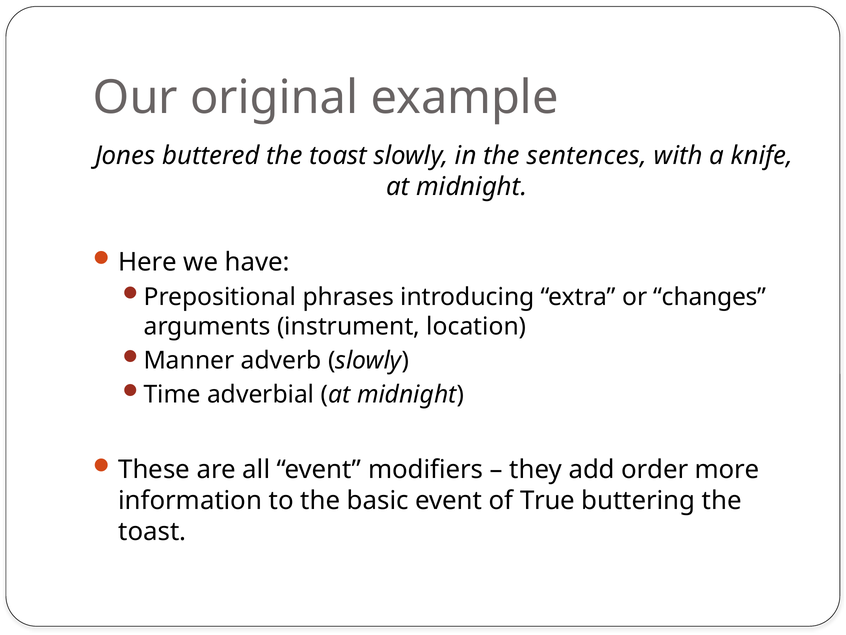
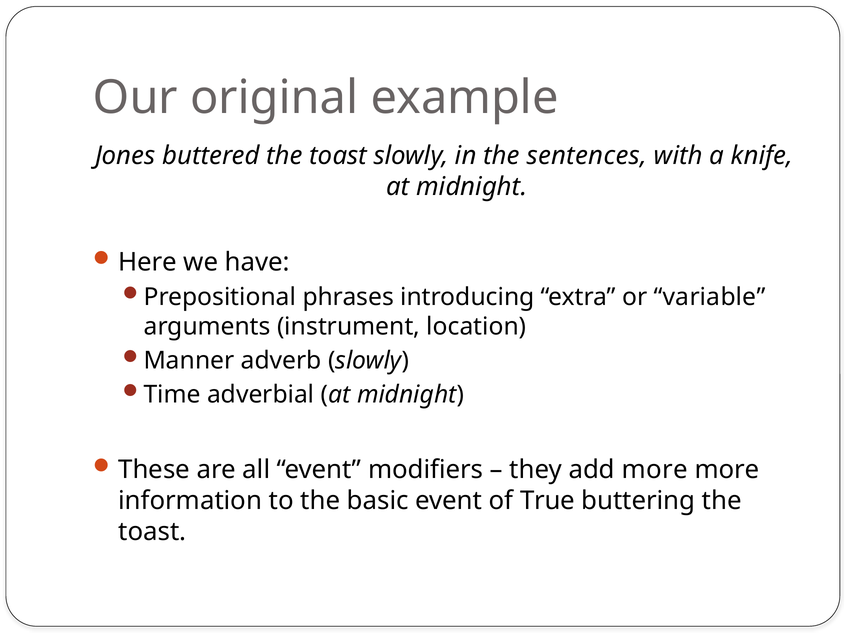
changes: changes -> variable
add order: order -> more
